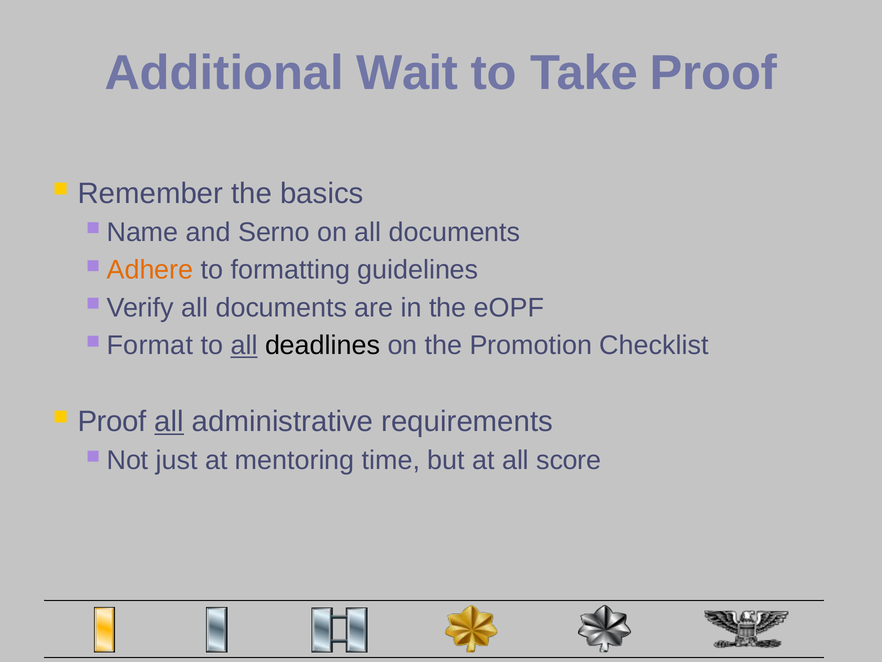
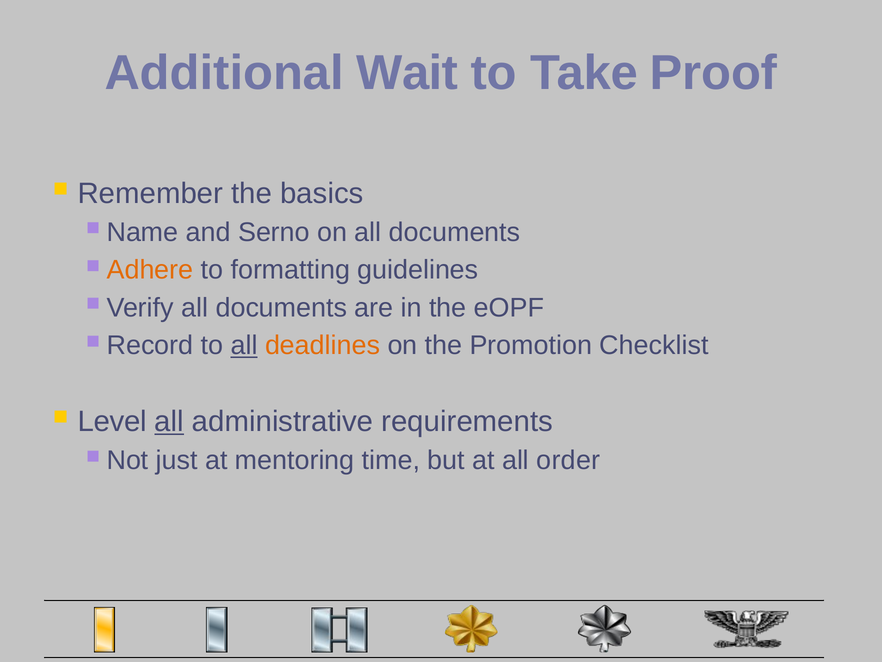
Format: Format -> Record
deadlines colour: black -> orange
Proof at (112, 421): Proof -> Level
score: score -> order
